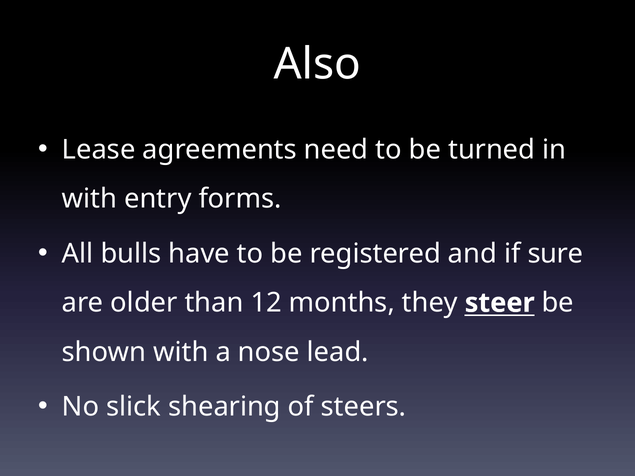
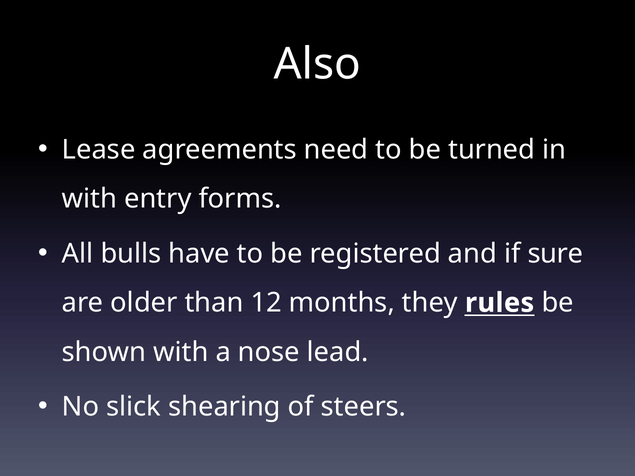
steer: steer -> rules
